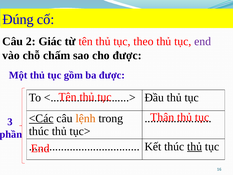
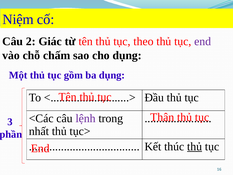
Đúng: Đúng -> Niệm
cho được: được -> dụng
ba được: được -> dụng
<Các underline: present -> none
lệnh colour: orange -> purple
thúc at (39, 131): thúc -> nhất
